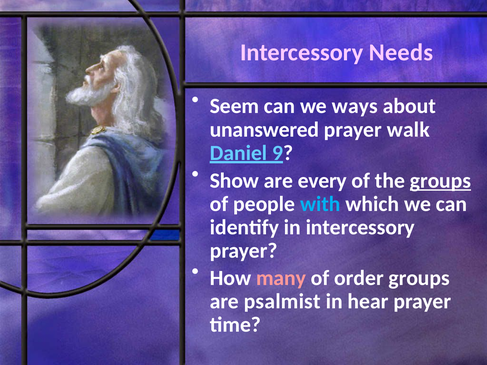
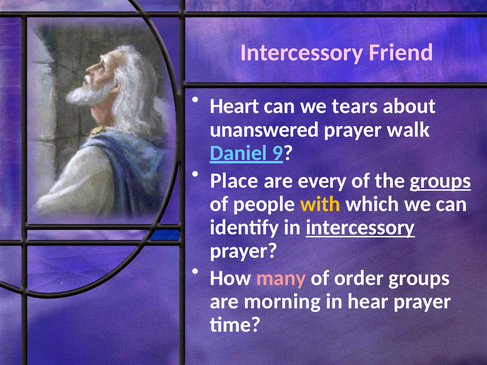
Needs: Needs -> Friend
Seem: Seem -> Heart
ways: ways -> tears
Show: Show -> Place
with colour: light blue -> yellow
intercessory at (360, 227) underline: none -> present
psalmist: psalmist -> morning
